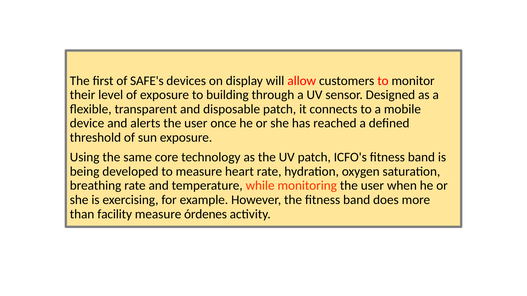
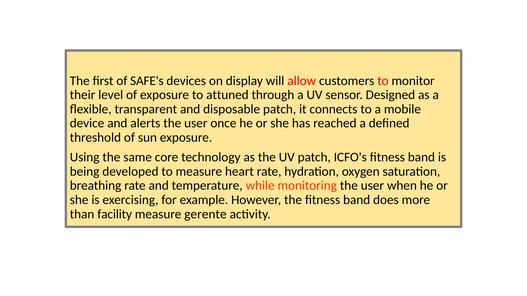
building: building -> attuned
órdenes: órdenes -> gerente
